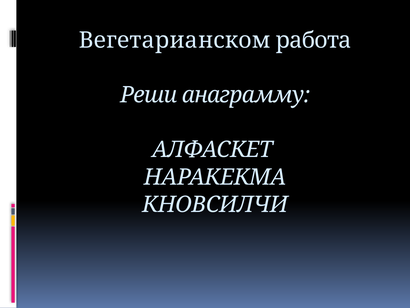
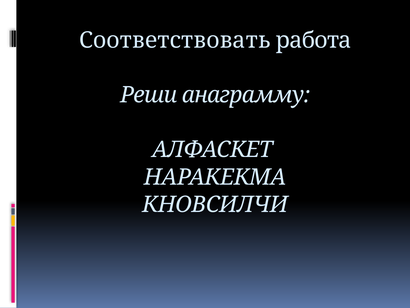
Вегетарианском: Вегетарианском -> Соответствовать
